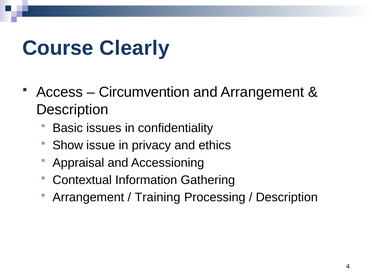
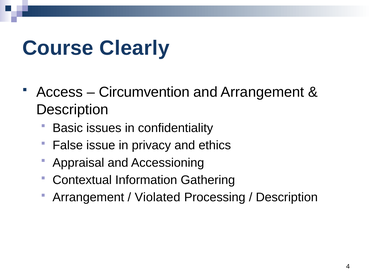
Show: Show -> False
Training: Training -> Violated
